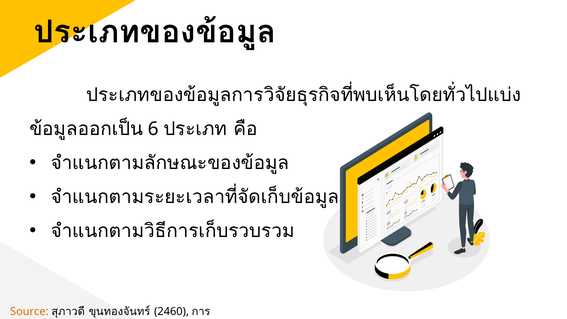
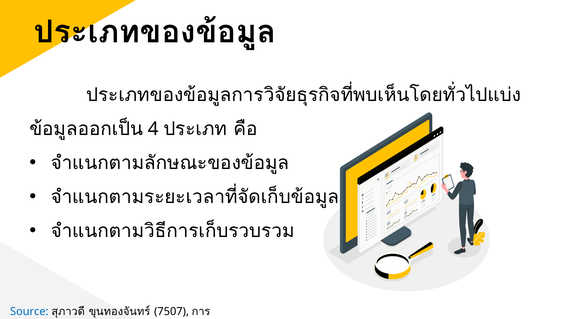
6: 6 -> 4
Source colour: orange -> blue
2460: 2460 -> 7507
